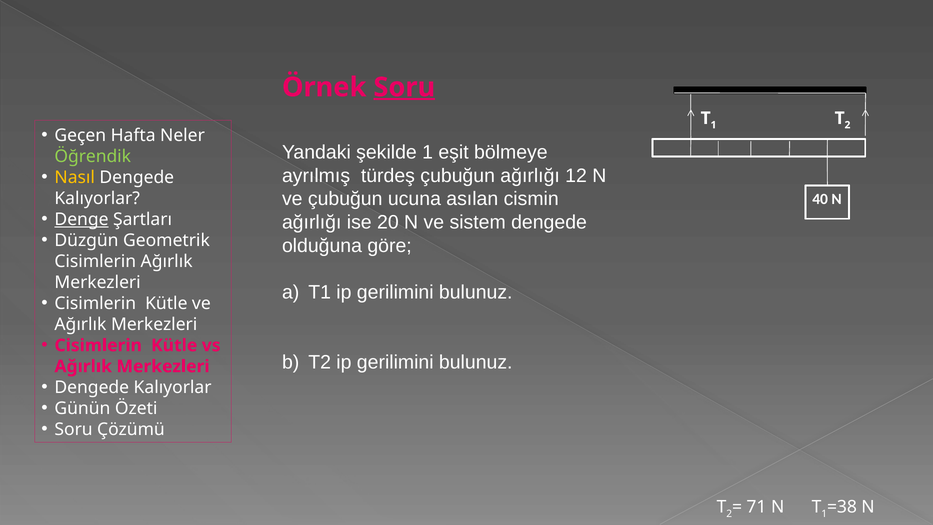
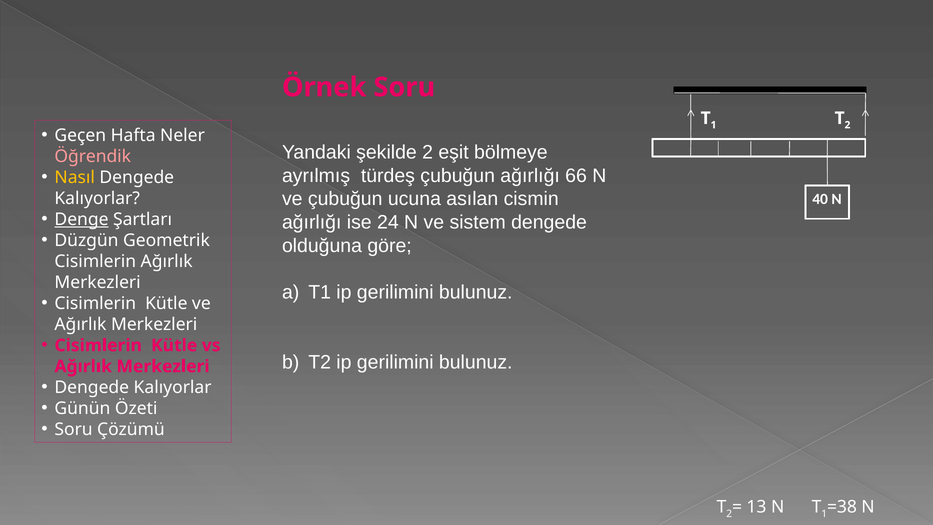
Soru at (404, 87) underline: present -> none
şekilde 1: 1 -> 2
Öğrendik colour: light green -> pink
12: 12 -> 66
20: 20 -> 24
71: 71 -> 13
